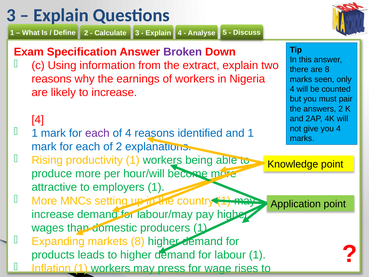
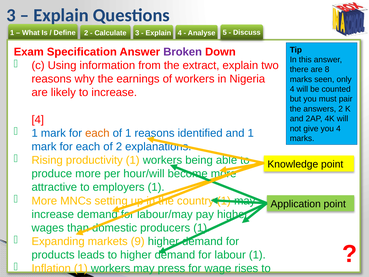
each at (97, 133) colour: purple -> orange
of 4: 4 -> 1
markets 8: 8 -> 9
